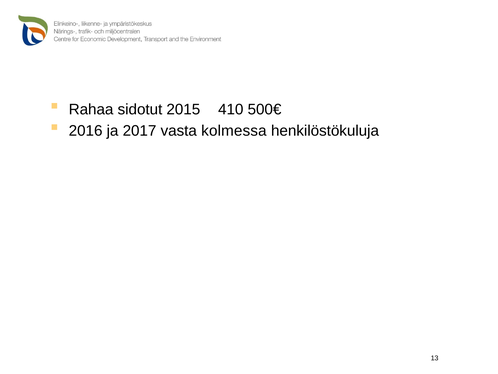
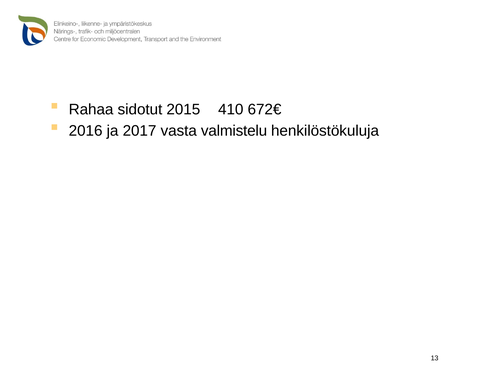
500€: 500€ -> 672€
kolmessa: kolmessa -> valmistelu
